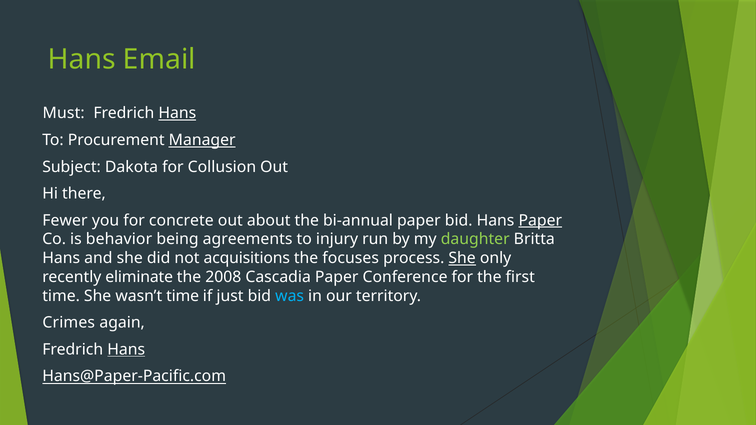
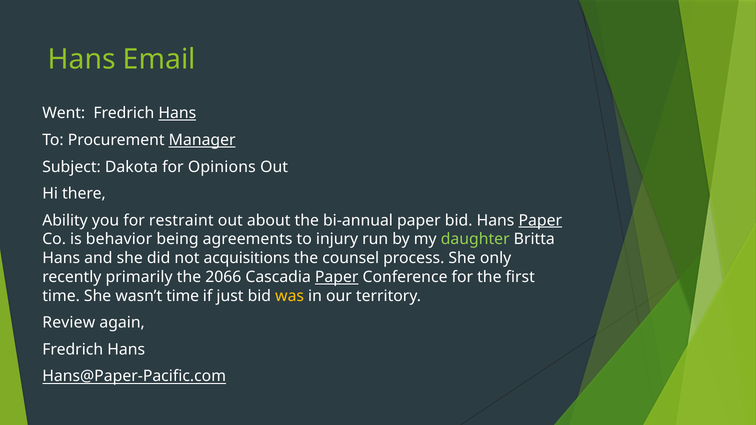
Must: Must -> Went
Collusion: Collusion -> Opinions
Fewer: Fewer -> Ability
concrete: concrete -> restraint
focuses: focuses -> counsel
She at (462, 258) underline: present -> none
eliminate: eliminate -> primarily
2008: 2008 -> 2066
Paper at (337, 277) underline: none -> present
was colour: light blue -> yellow
Crimes: Crimes -> Review
Hans at (126, 350) underline: present -> none
